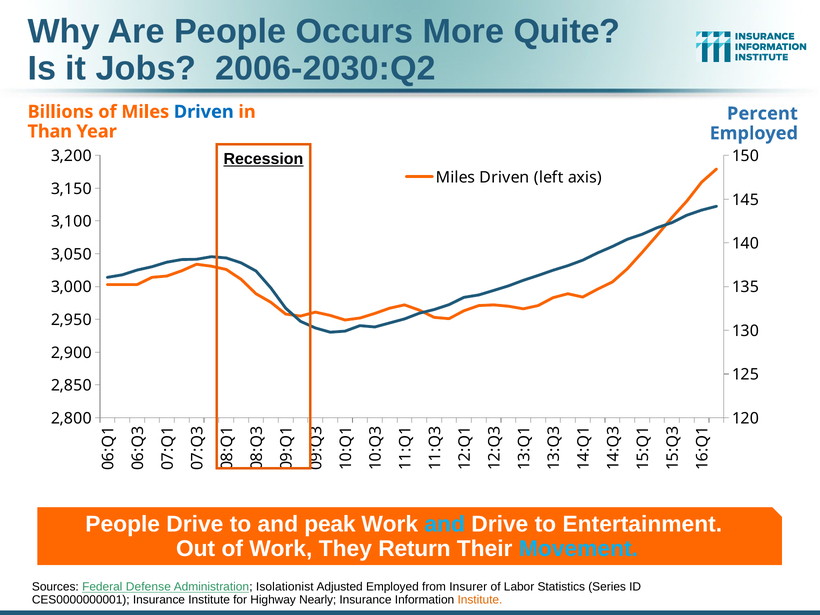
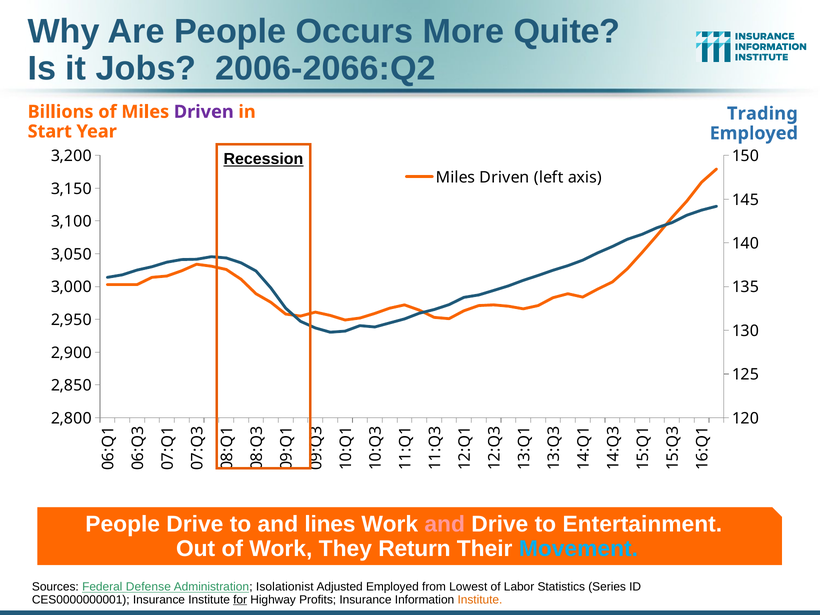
2006-2030:Q2: 2006-2030:Q2 -> 2006-2066:Q2
Driven at (204, 112) colour: blue -> purple
Percent: Percent -> Trading
Than: Than -> Start
peak: peak -> lines
and at (445, 524) colour: light blue -> pink
Insurer: Insurer -> Lowest
for underline: none -> present
Nearly: Nearly -> Profits
